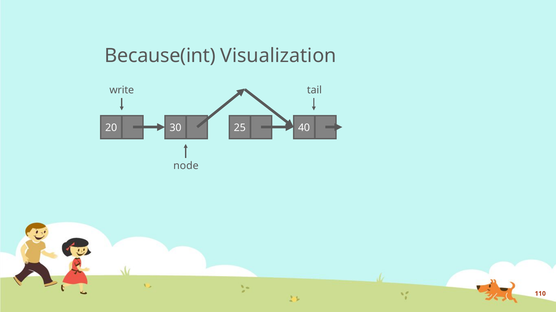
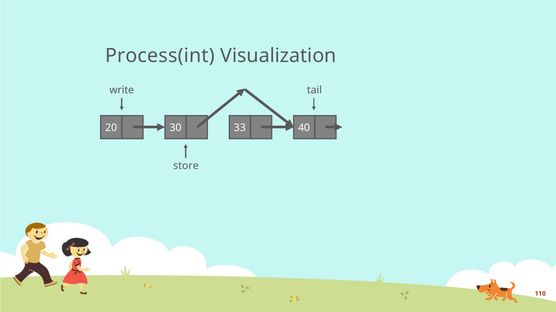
Because(int: Because(int -> Process(int
25: 25 -> 33
node: node -> store
